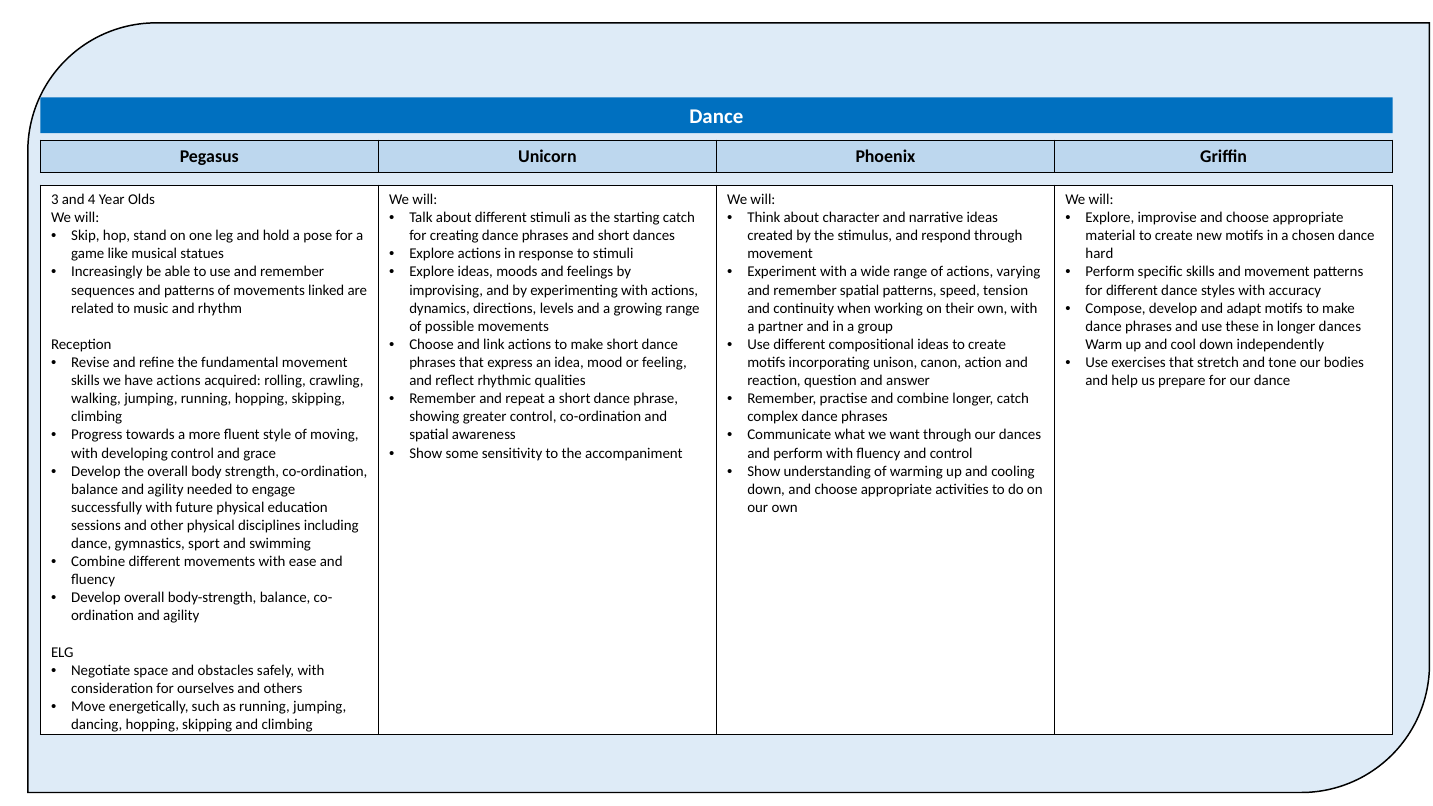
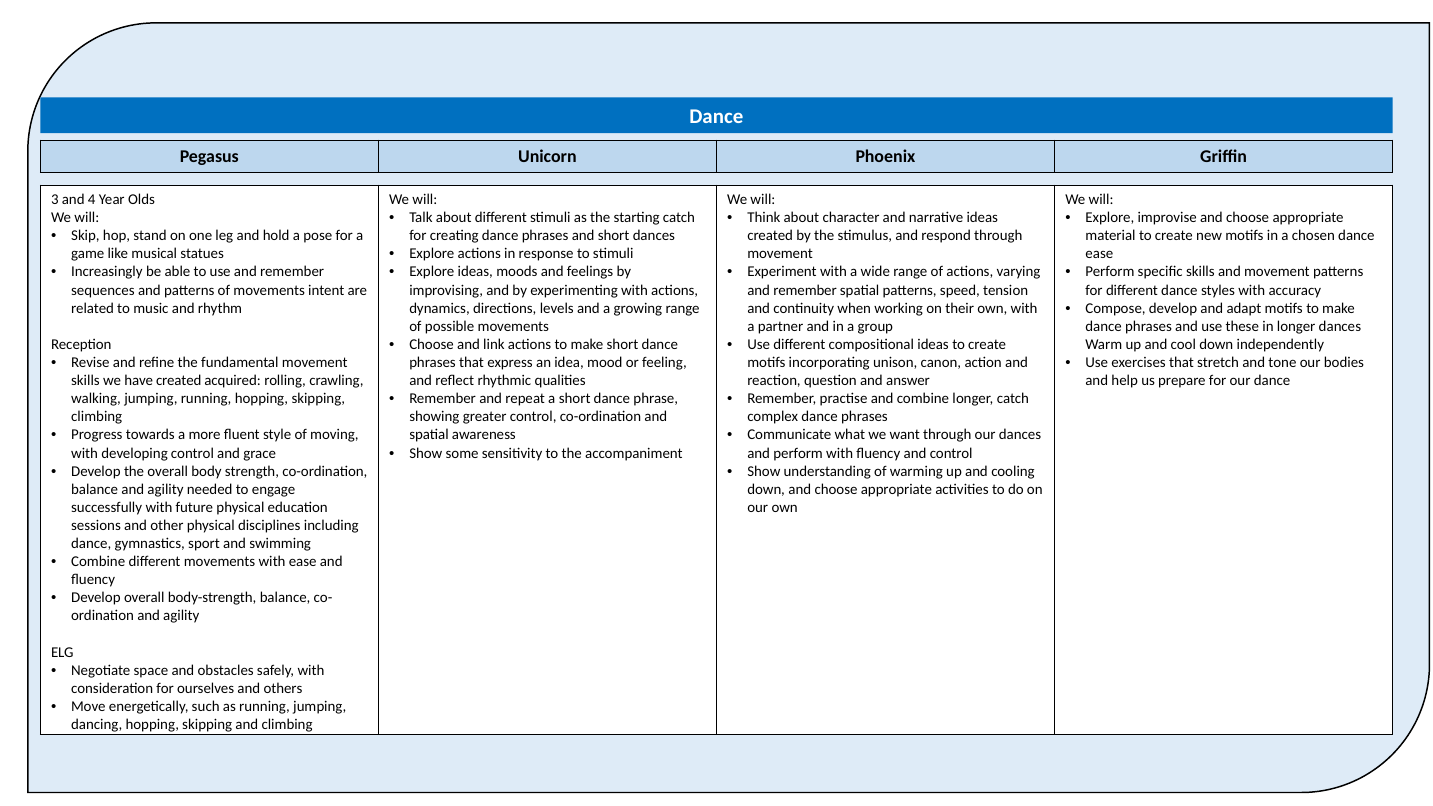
hard at (1099, 254): hard -> ease
linked: linked -> intent
have actions: actions -> created
